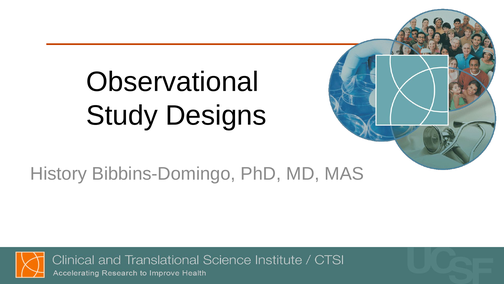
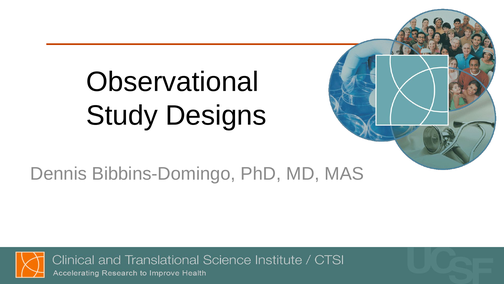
History: History -> Dennis
